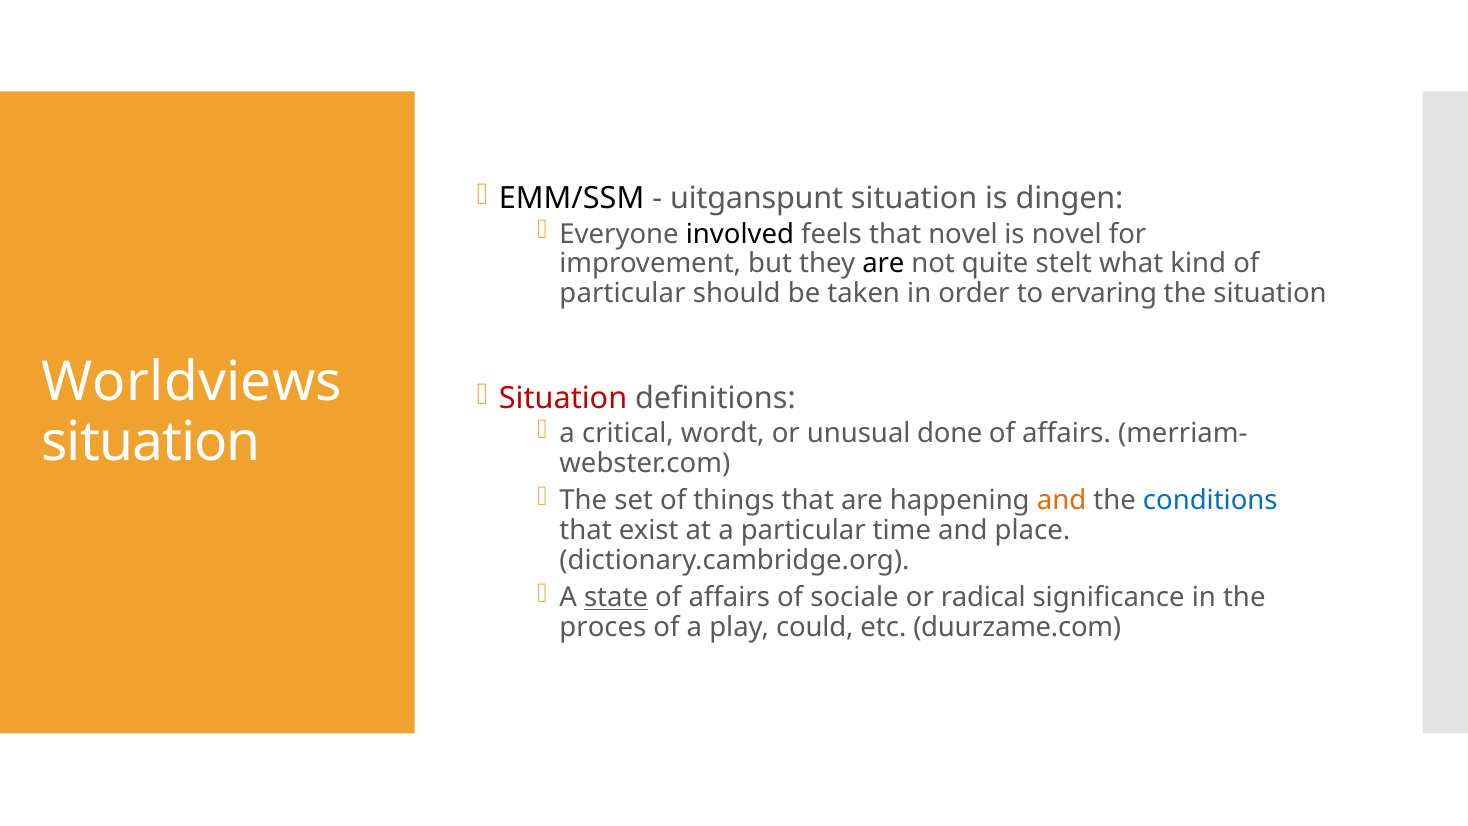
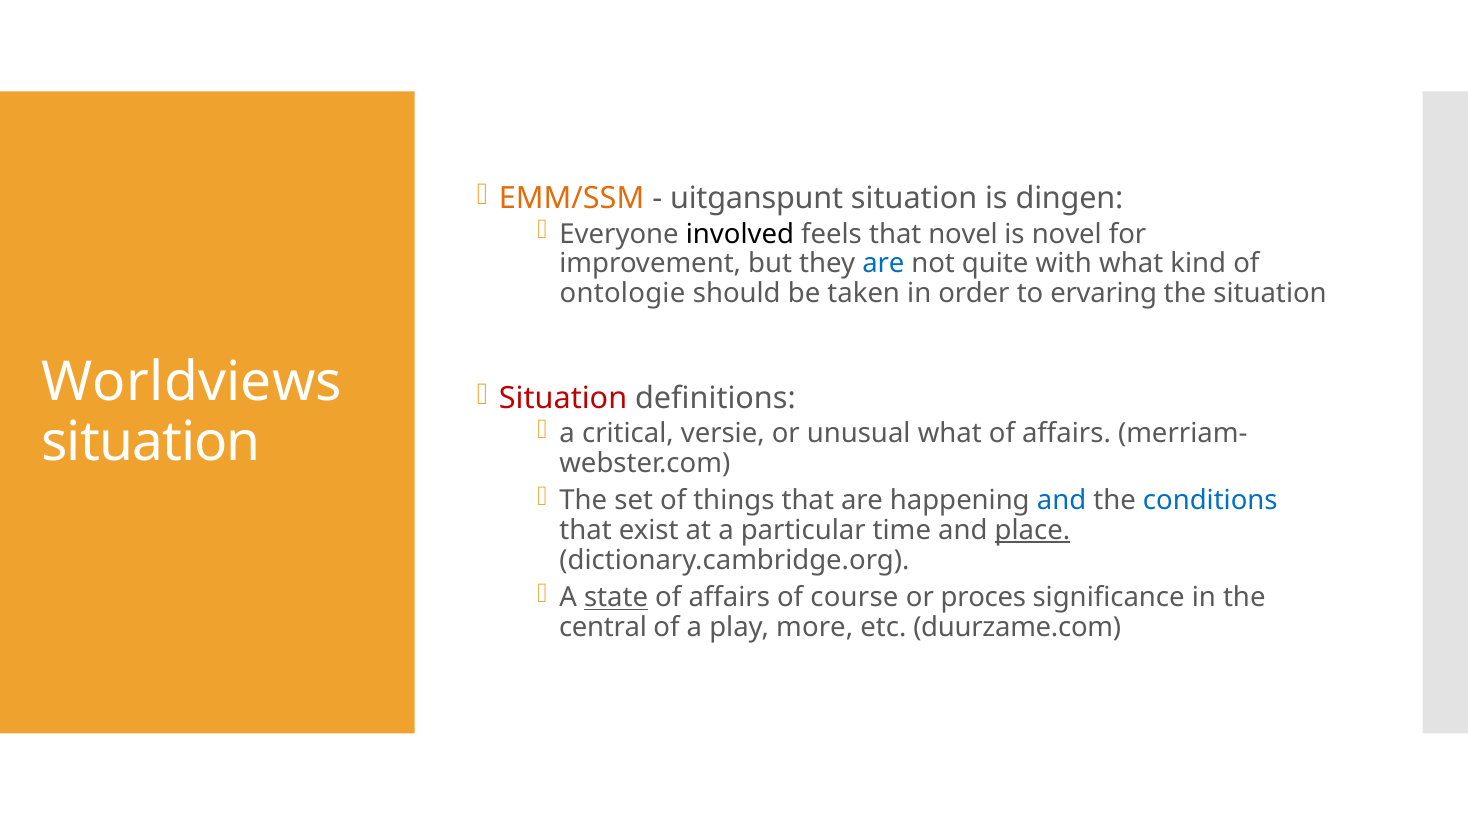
EMM/SSM colour: black -> orange
are at (883, 264) colour: black -> blue
stelt: stelt -> with
particular at (623, 293): particular -> ontologie
wordt: wordt -> versie
unusual done: done -> what
and at (1062, 501) colour: orange -> blue
place underline: none -> present
sociale: sociale -> course
radical: radical -> proces
proces: proces -> central
could: could -> more
